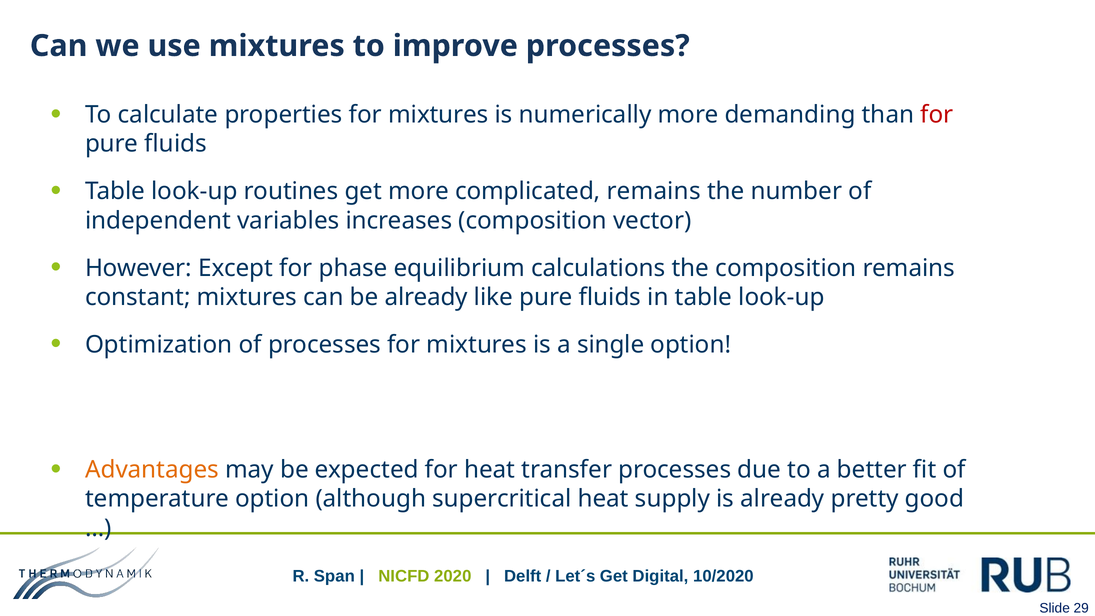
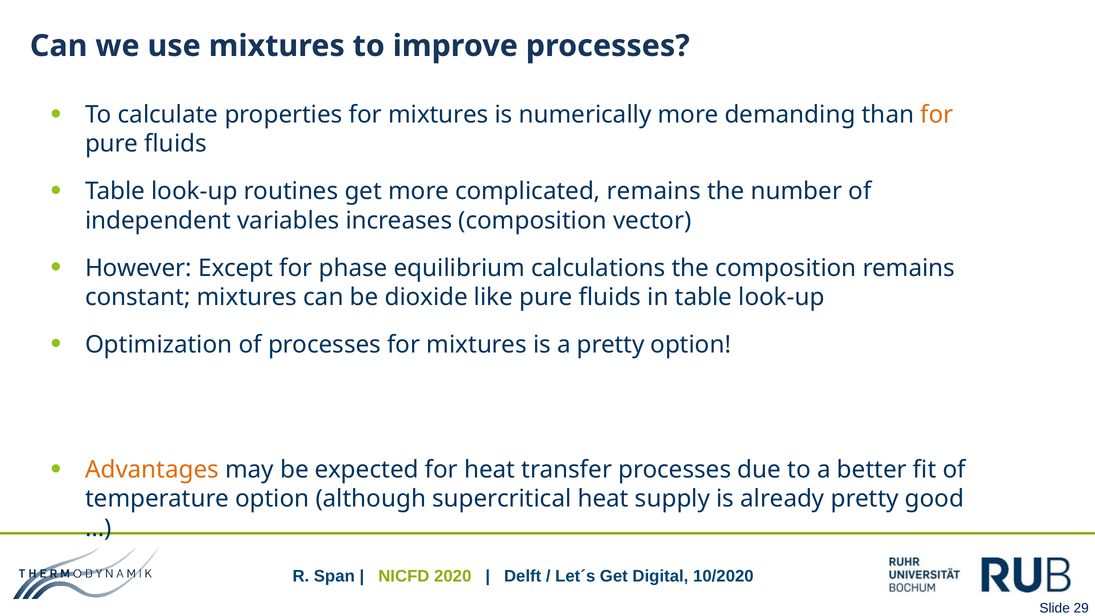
for at (937, 115) colour: red -> orange
be already: already -> dioxide
a single: single -> pretty
